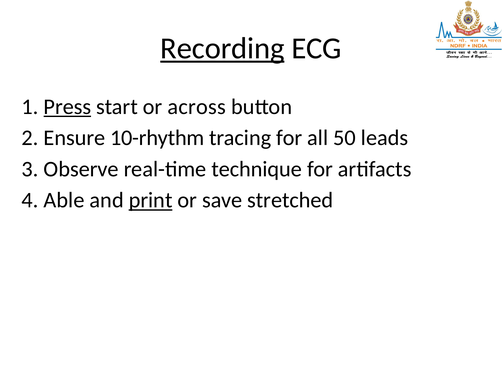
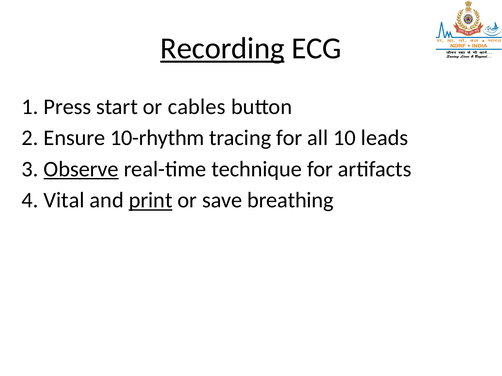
Press underline: present -> none
across: across -> cables
50: 50 -> 10
Observe underline: none -> present
Able: Able -> Vital
stretched: stretched -> breathing
